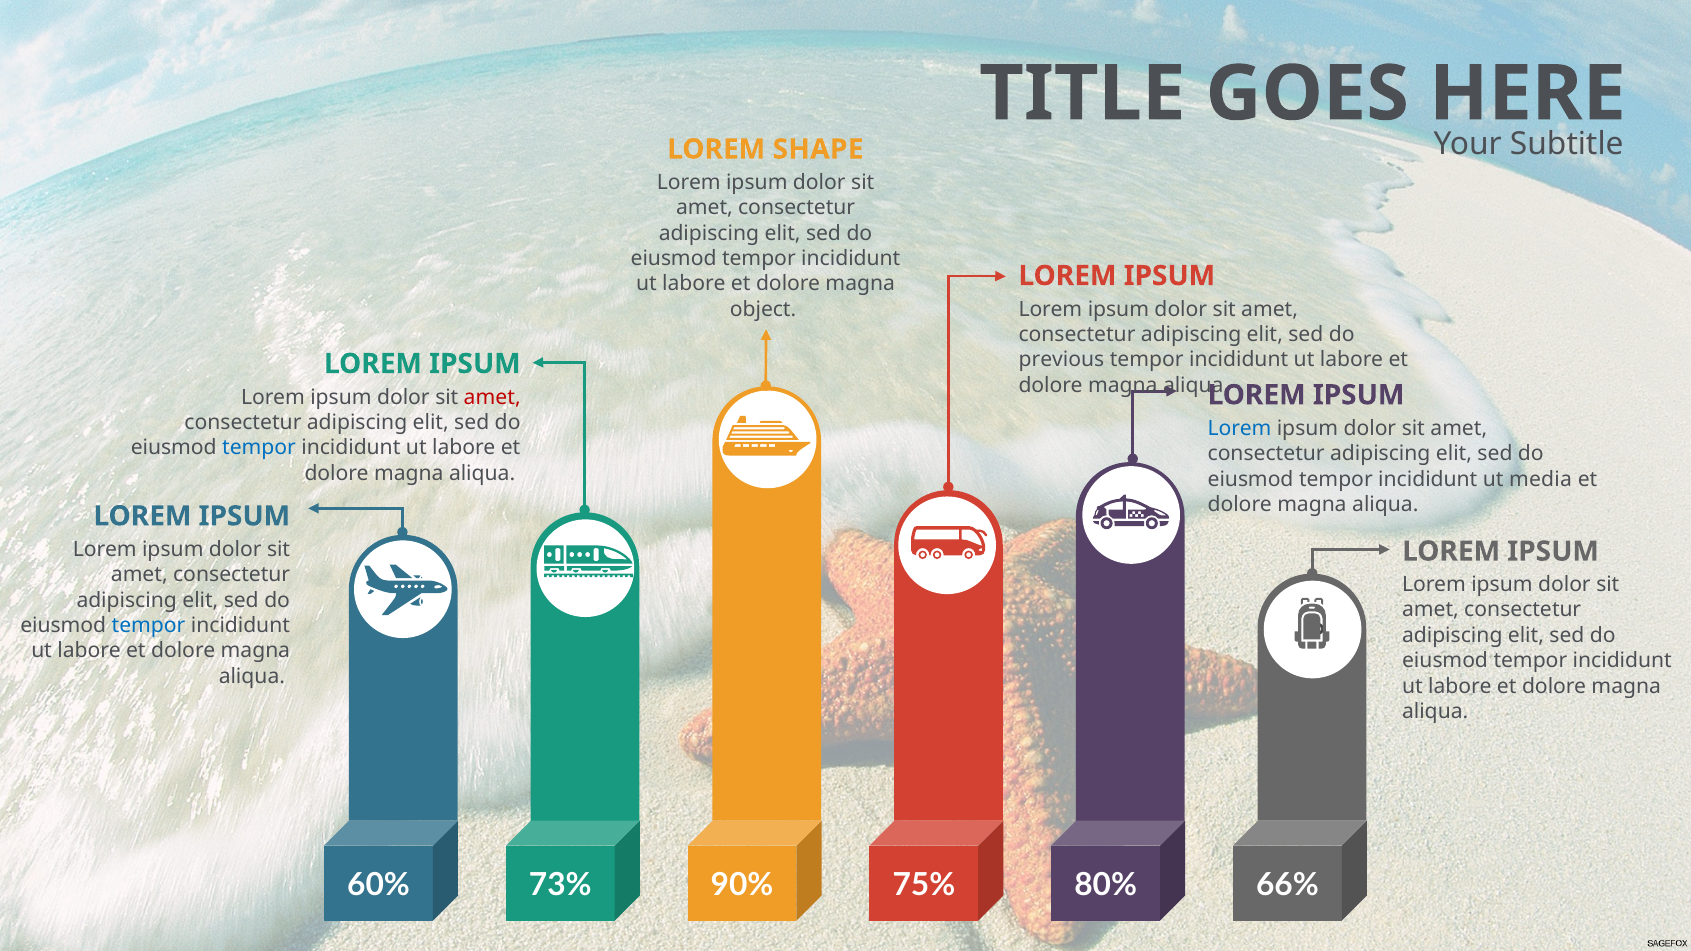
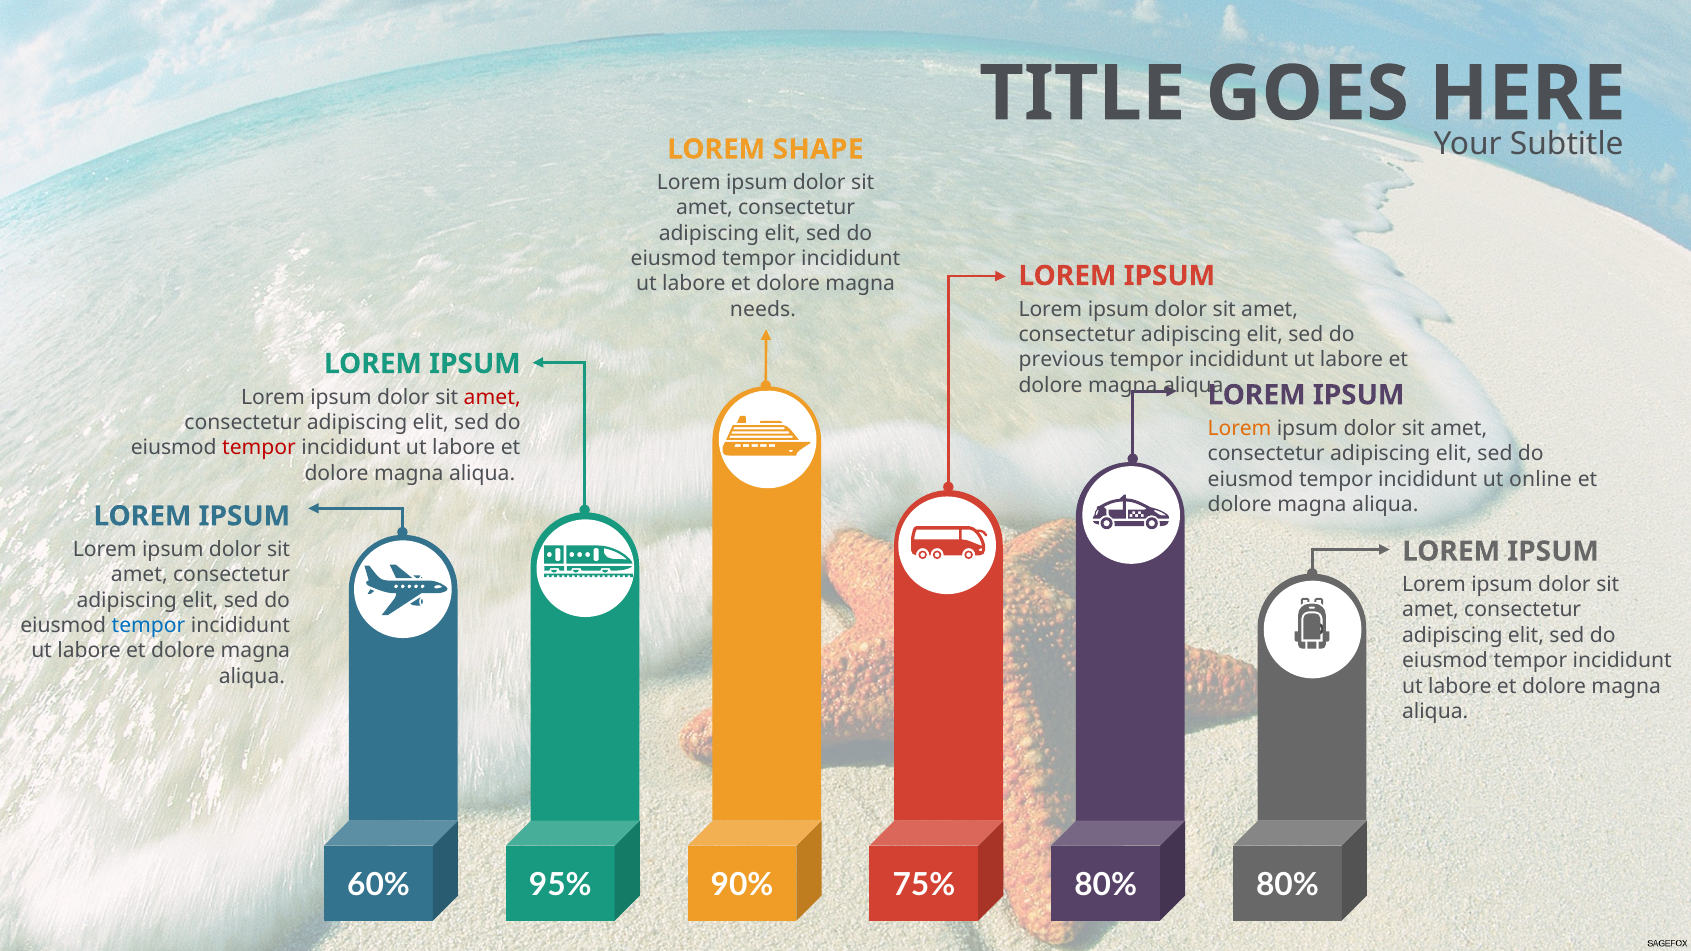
object: object -> needs
Lorem at (1240, 428) colour: blue -> orange
tempor at (259, 448) colour: blue -> red
media: media -> online
73%: 73% -> 95%
66% at (1287, 886): 66% -> 80%
